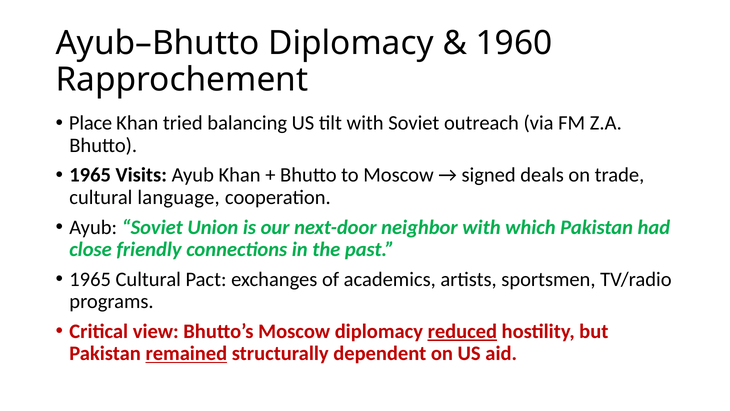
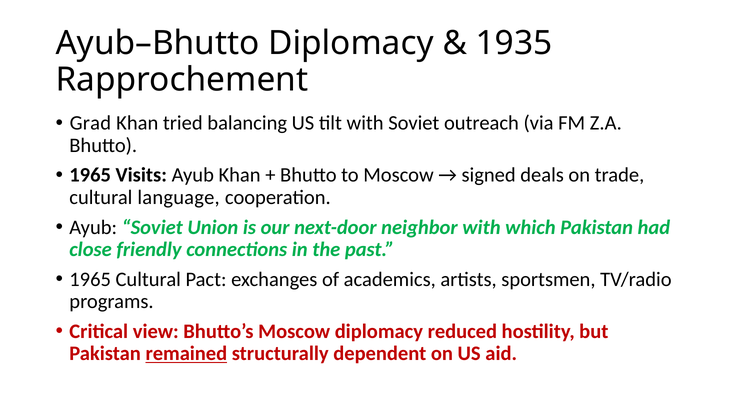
1960: 1960 -> 1935
Place: Place -> Grad
reduced underline: present -> none
